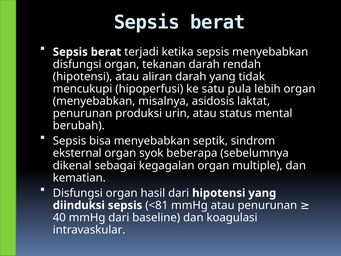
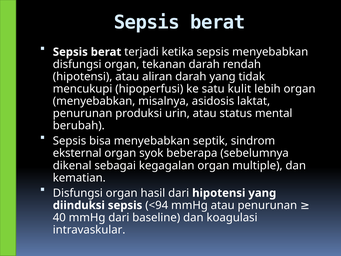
pula: pula -> kulit
<81: <81 -> <94
